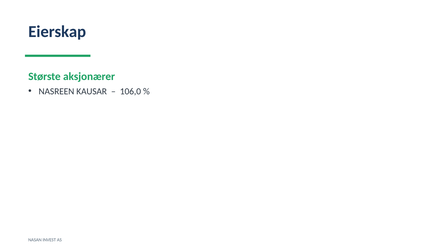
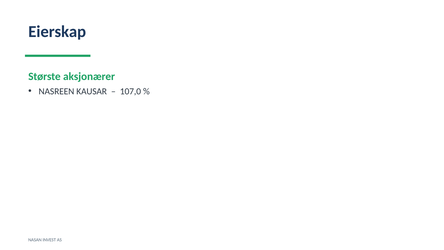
106,0: 106,0 -> 107,0
